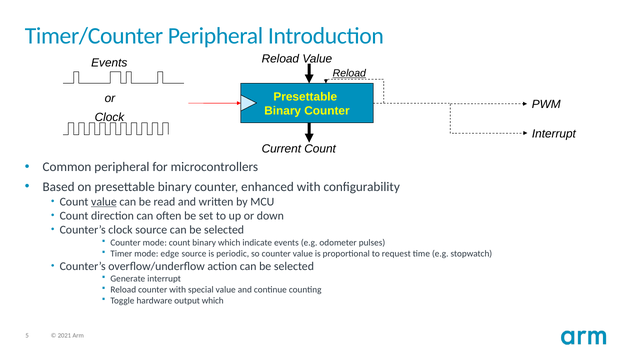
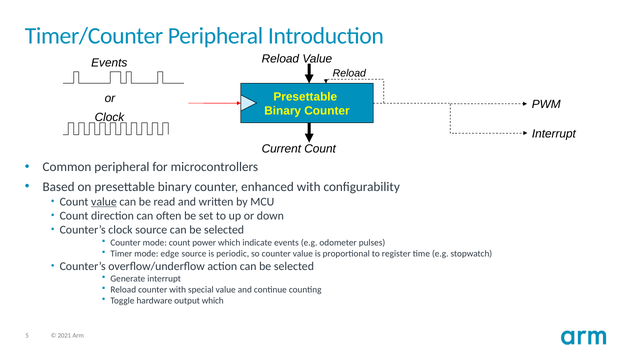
Reload at (349, 73) underline: present -> none
count binary: binary -> power
request: request -> register
